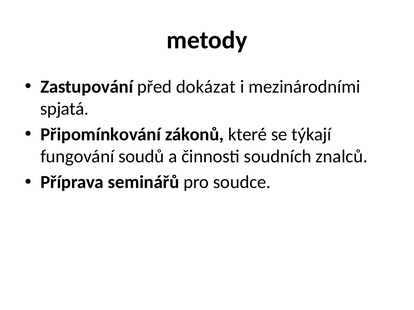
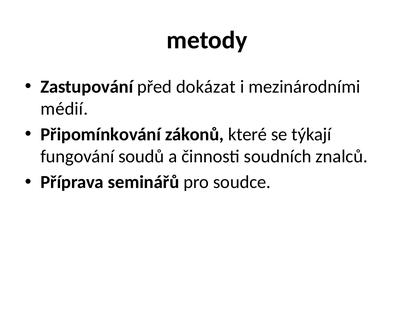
spjatá: spjatá -> médií
